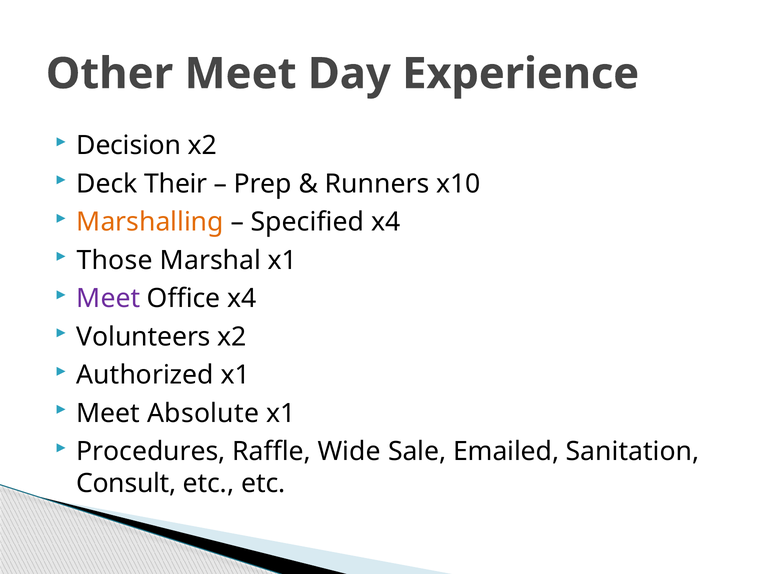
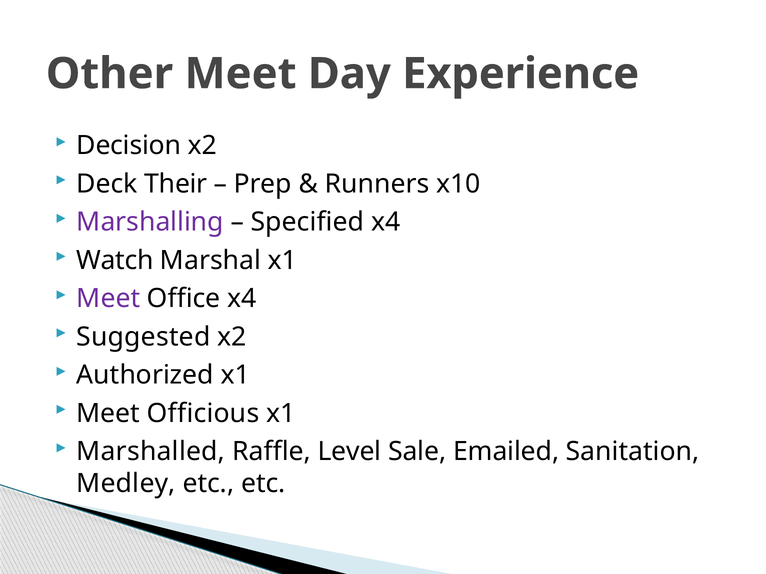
Marshalling colour: orange -> purple
Those: Those -> Watch
Volunteers: Volunteers -> Suggested
Absolute: Absolute -> Officious
Procedures: Procedures -> Marshalled
Wide: Wide -> Level
Consult: Consult -> Medley
